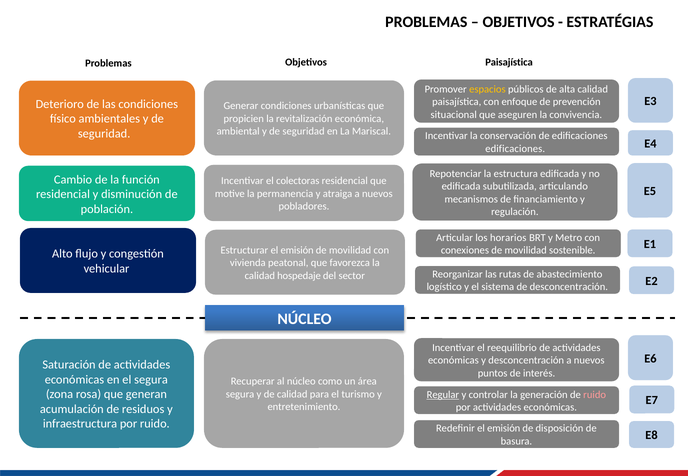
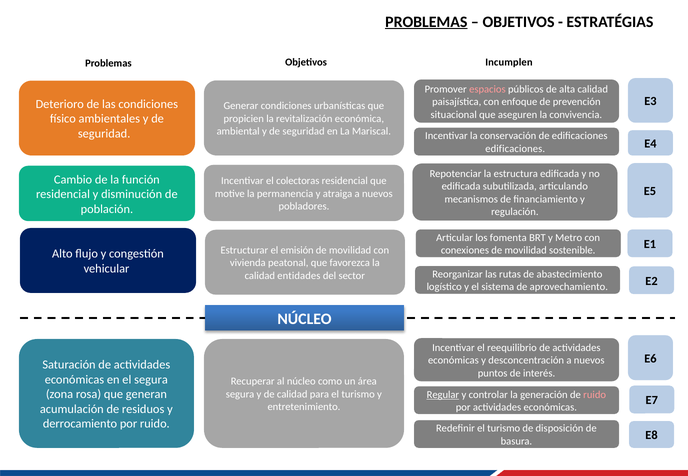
PROBLEMAS at (426, 22) underline: none -> present
Objetivos Paisajística: Paisajística -> Incumplen
espacios colour: yellow -> pink
horarios: horarios -> fomenta
hospedaje: hospedaje -> entidades
de desconcentración: desconcentración -> aprovechamiento
infraestructura: infraestructura -> derrocamiento
Redefinir el emisión: emisión -> turismo
